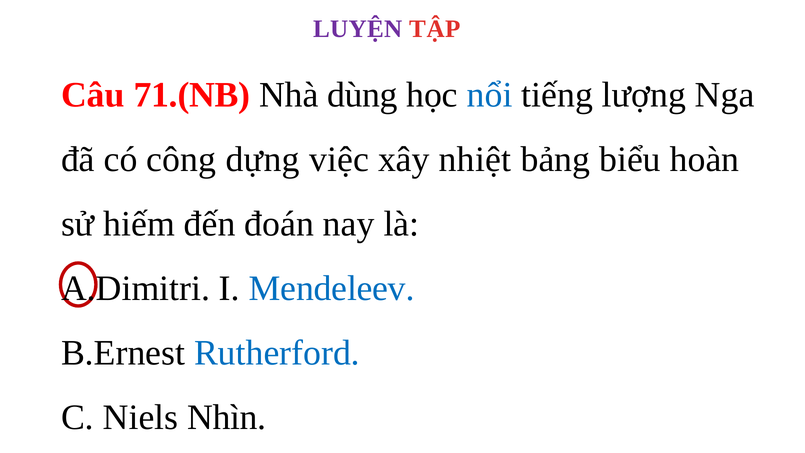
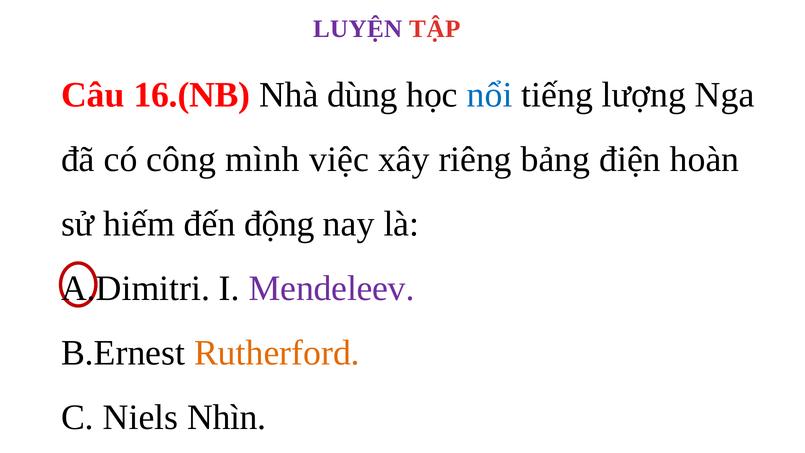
71.(NB: 71.(NB -> 16.(NB
dựng: dựng -> mình
nhiệt: nhiệt -> riêng
biểu: biểu -> điện
đoán: đoán -> động
Mendeleev colour: blue -> purple
Rutherford colour: blue -> orange
